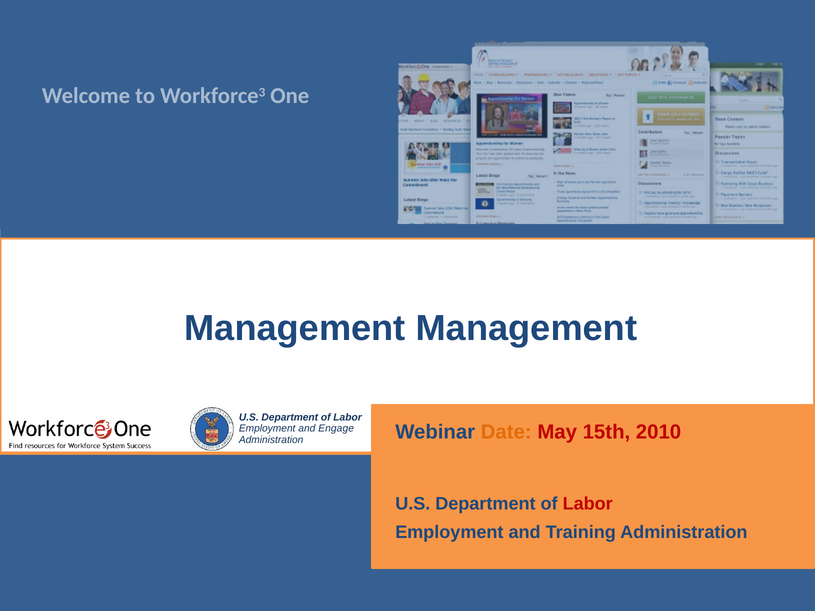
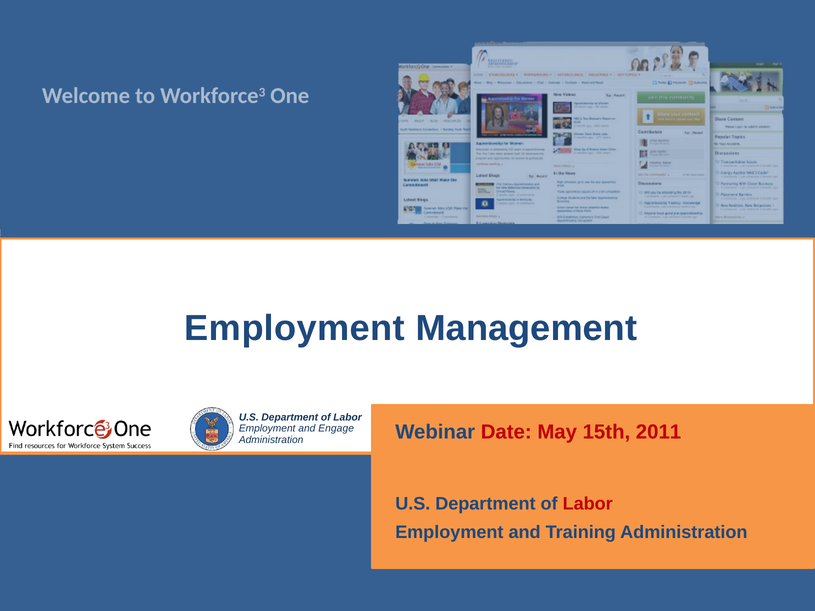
Management at (295, 329): Management -> Employment
Date colour: orange -> red
2010: 2010 -> 2011
